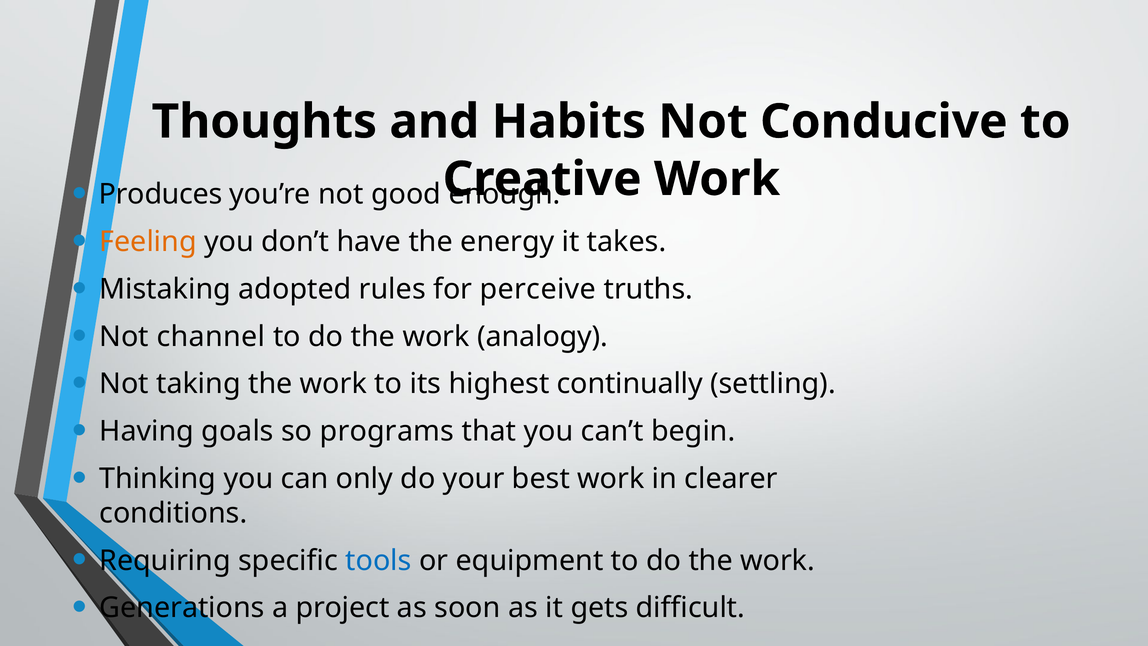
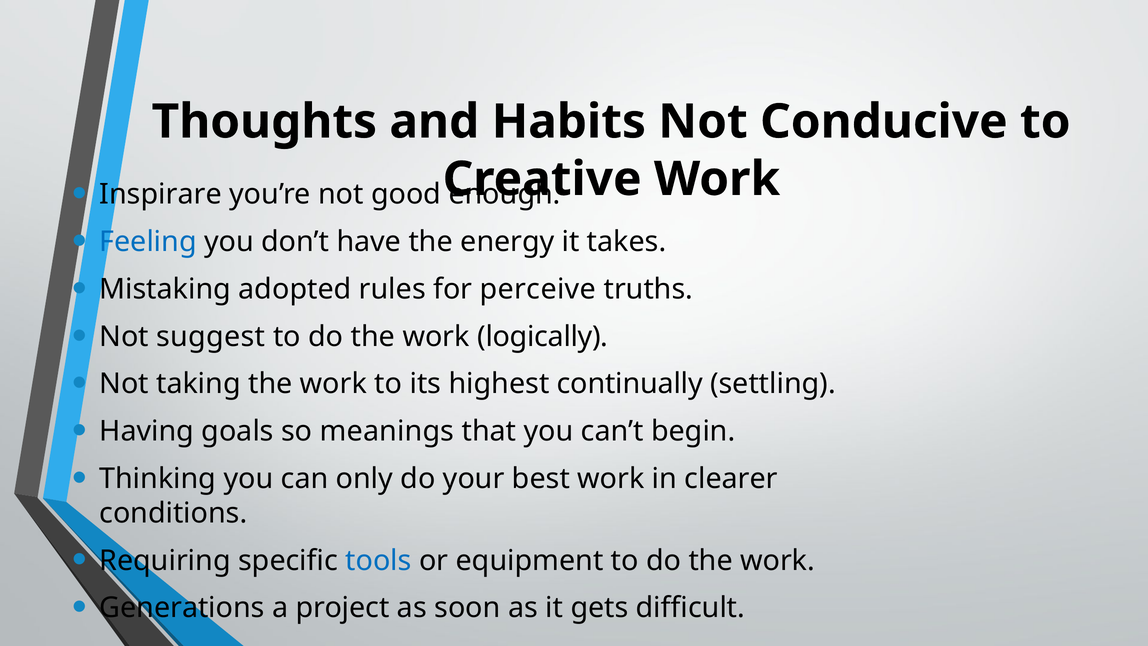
Produces: Produces -> Inspirare
Feeling colour: orange -> blue
channel: channel -> suggest
analogy: analogy -> logically
programs: programs -> meanings
